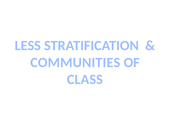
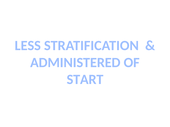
COMMUNITIES: COMMUNITIES -> ADMINISTERED
CLASS: CLASS -> START
